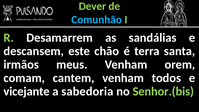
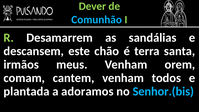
vicejante: vicejante -> plantada
sabedoria: sabedoria -> adoramos
Senhor.(bis colour: light green -> light blue
